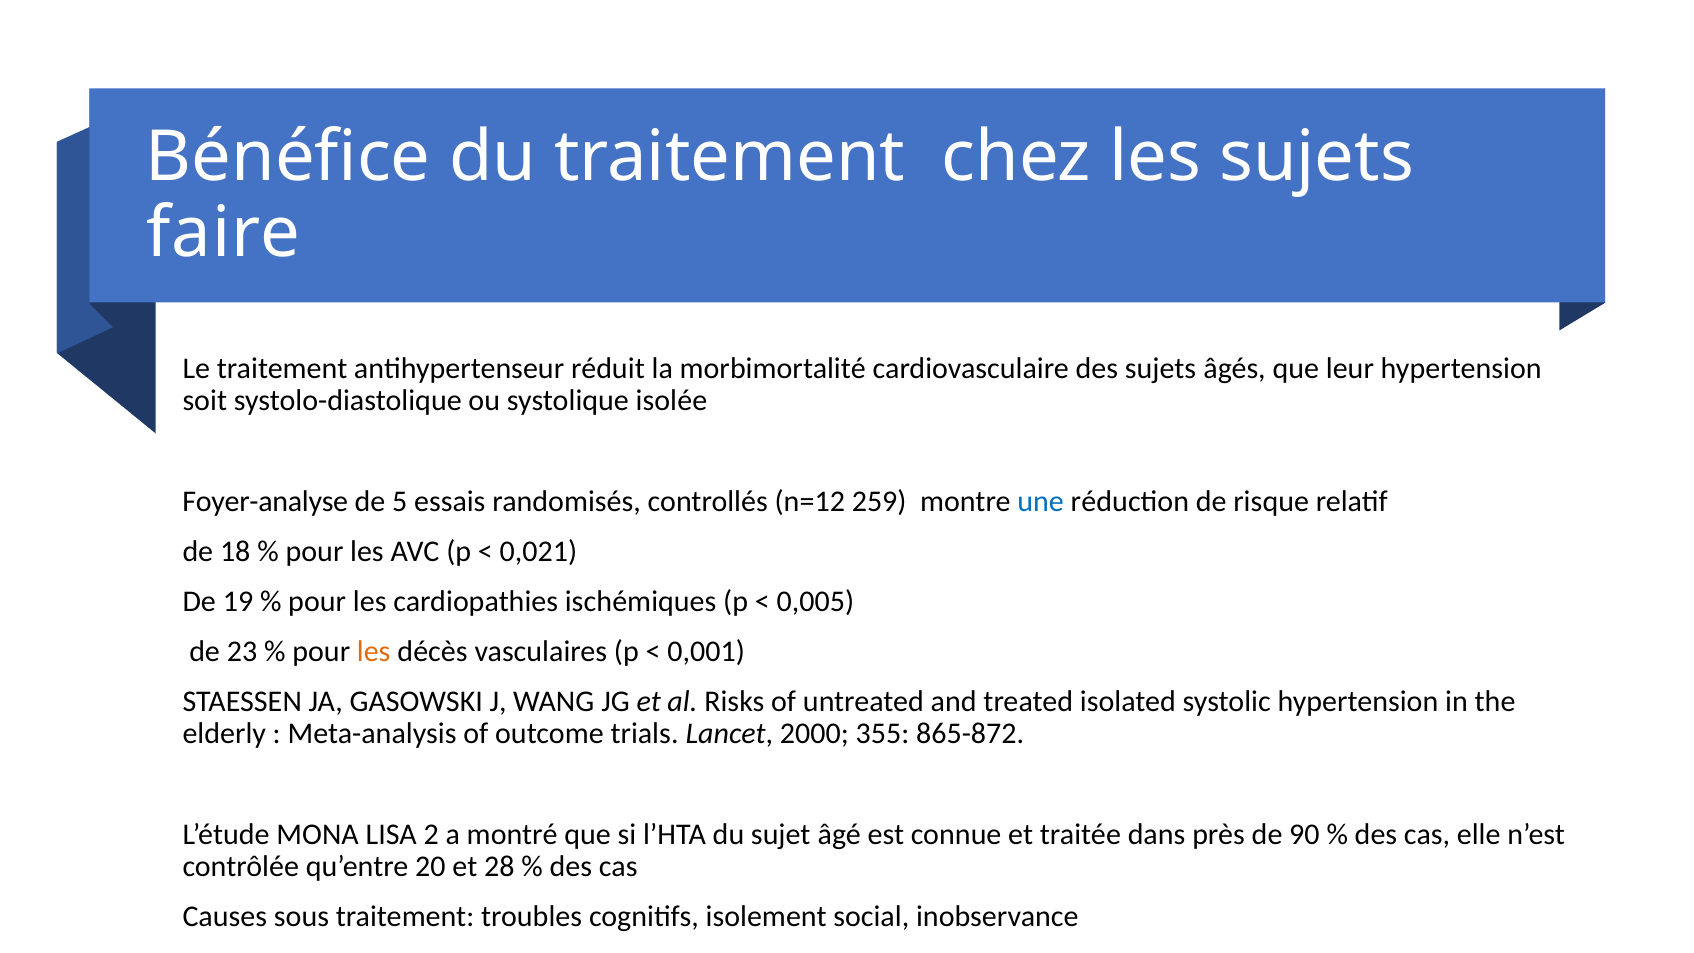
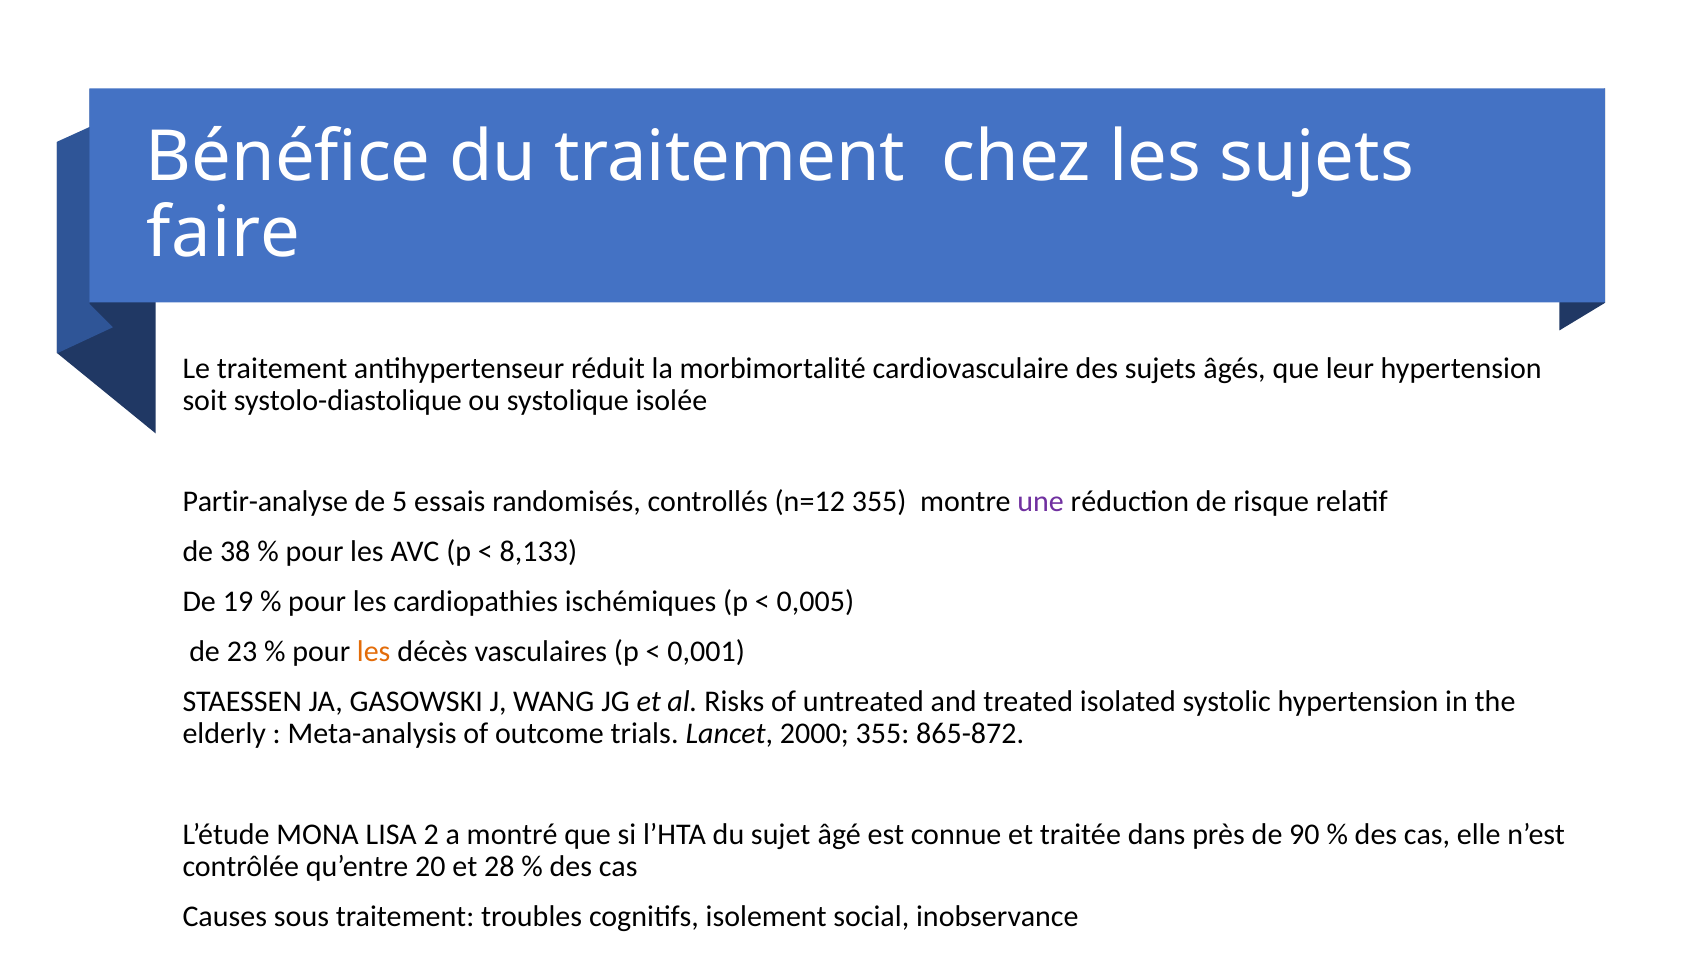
Foyer-analyse: Foyer-analyse -> Partir-analyse
n=12 259: 259 -> 355
une colour: blue -> purple
18: 18 -> 38
0,021: 0,021 -> 8,133
